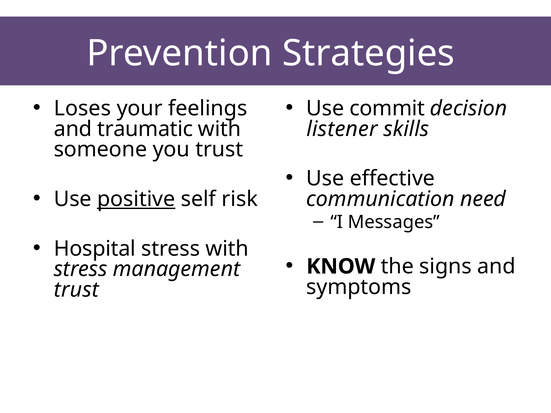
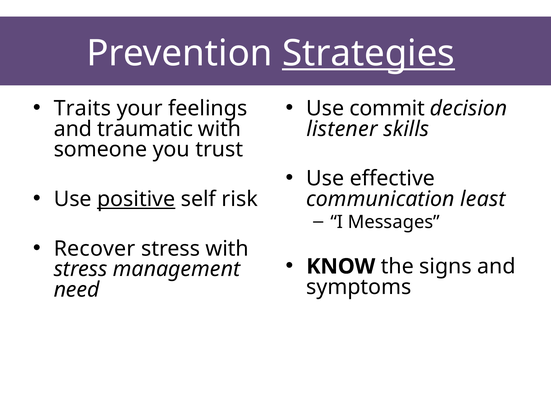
Strategies underline: none -> present
Loses: Loses -> Traits
need: need -> least
Hospital: Hospital -> Recover
trust at (76, 290): trust -> need
